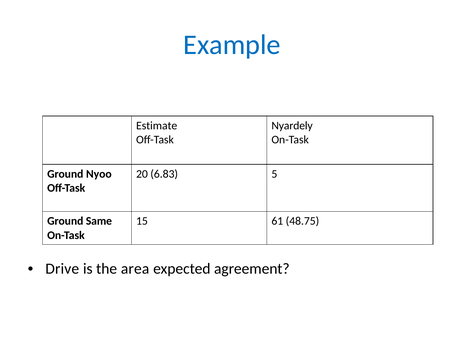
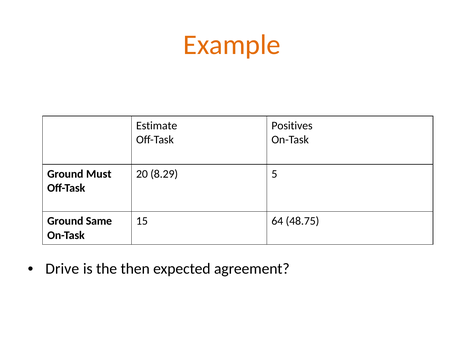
Example colour: blue -> orange
Nyardely: Nyardely -> Positives
Nyoo: Nyoo -> Must
6.83: 6.83 -> 8.29
61: 61 -> 64
area: area -> then
